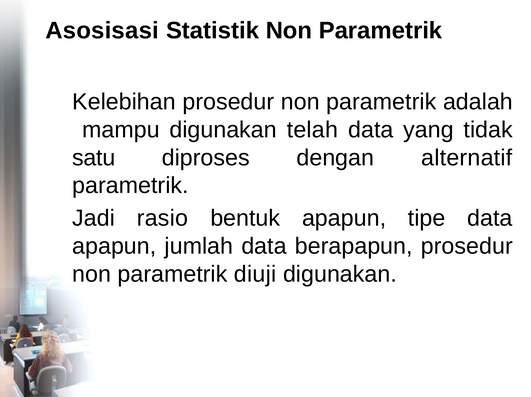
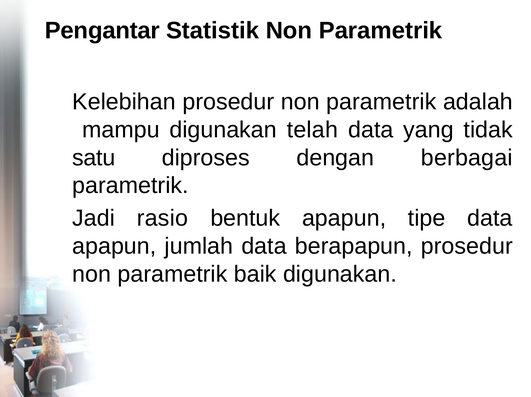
Asosisasi: Asosisasi -> Pengantar
alternatif: alternatif -> berbagai
diuji: diuji -> baik
